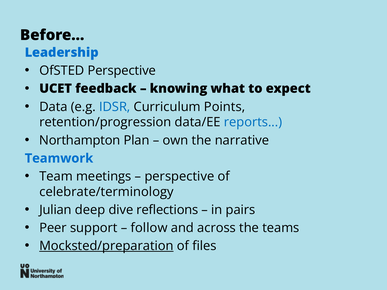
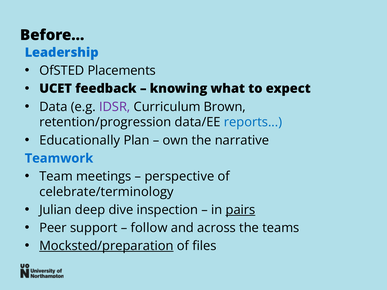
OfSTED Perspective: Perspective -> Placements
IDSR colour: blue -> purple
Points: Points -> Brown
Northampton: Northampton -> Educationally
reflections: reflections -> inspection
pairs underline: none -> present
